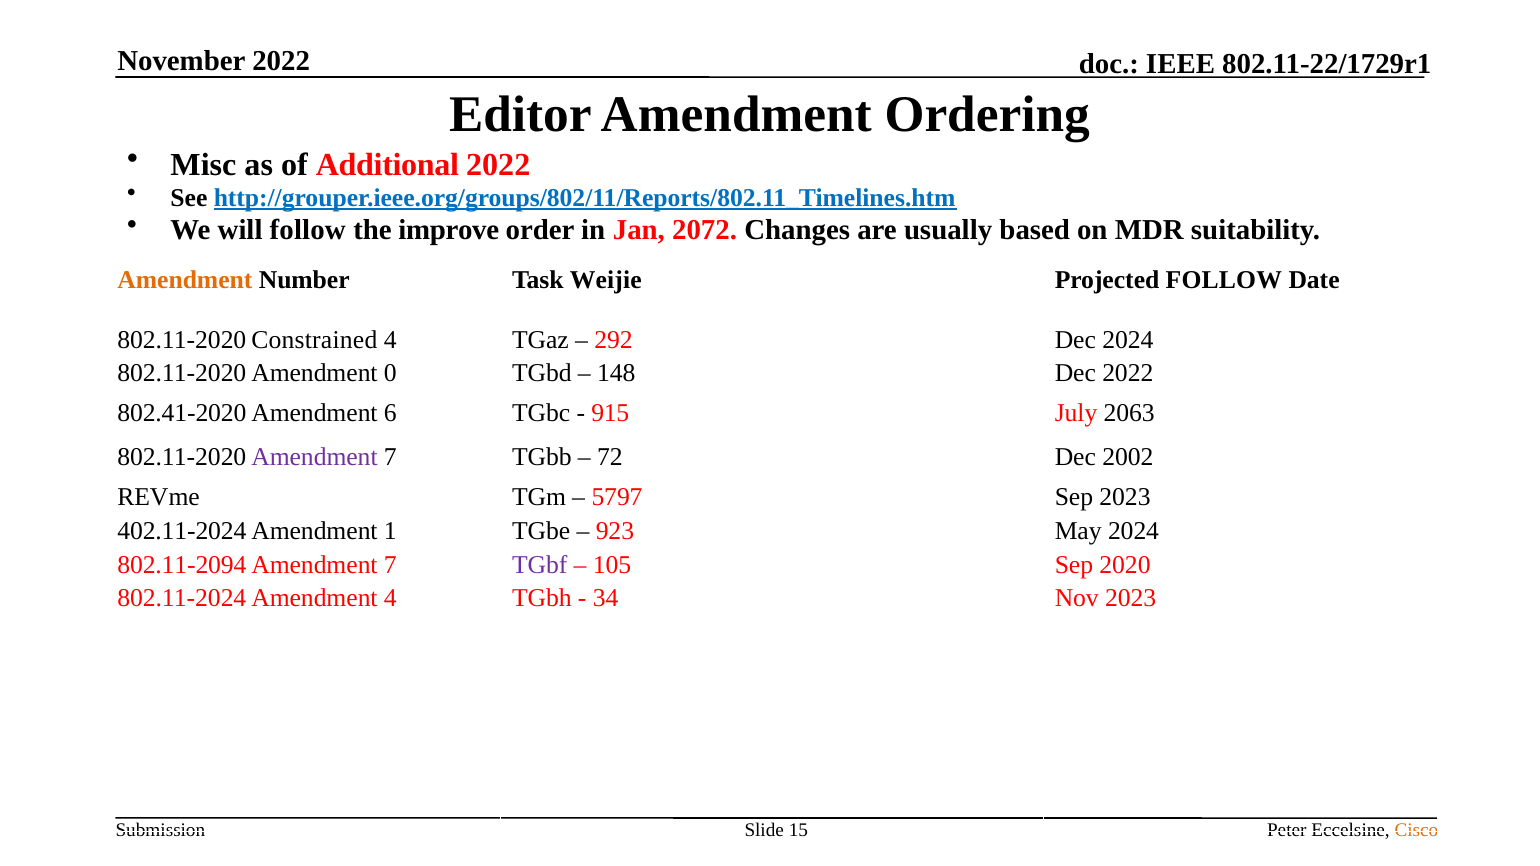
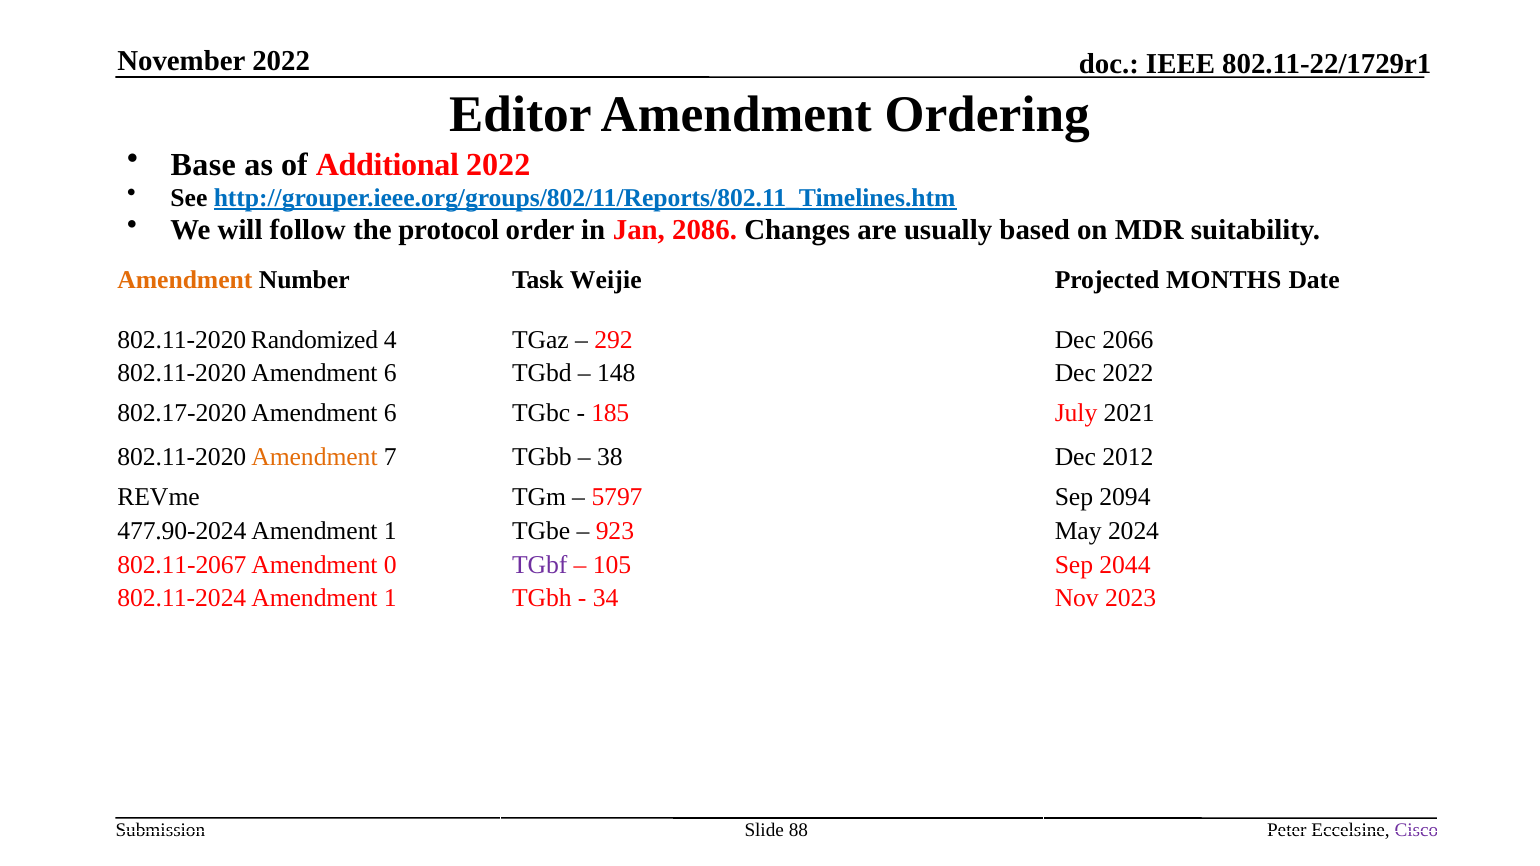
Misc: Misc -> Base
improve: improve -> protocol
2072: 2072 -> 2086
Projected FOLLOW: FOLLOW -> MONTHS
Constrained: Constrained -> Randomized
Dec 2024: 2024 -> 2066
802.11-2020 Amendment 0: 0 -> 6
802.41-2020: 802.41-2020 -> 802.17-2020
915: 915 -> 185
2063: 2063 -> 2021
Amendment at (314, 457) colour: purple -> orange
72: 72 -> 38
2002: 2002 -> 2012
Sep 2023: 2023 -> 2094
402.11-2024: 402.11-2024 -> 477.90-2024
802.11-2094: 802.11-2094 -> 802.11-2067
7 at (390, 565): 7 -> 0
2020: 2020 -> 2044
802.11-2024 Amendment 4: 4 -> 1
15: 15 -> 88
Cisco colour: orange -> purple
